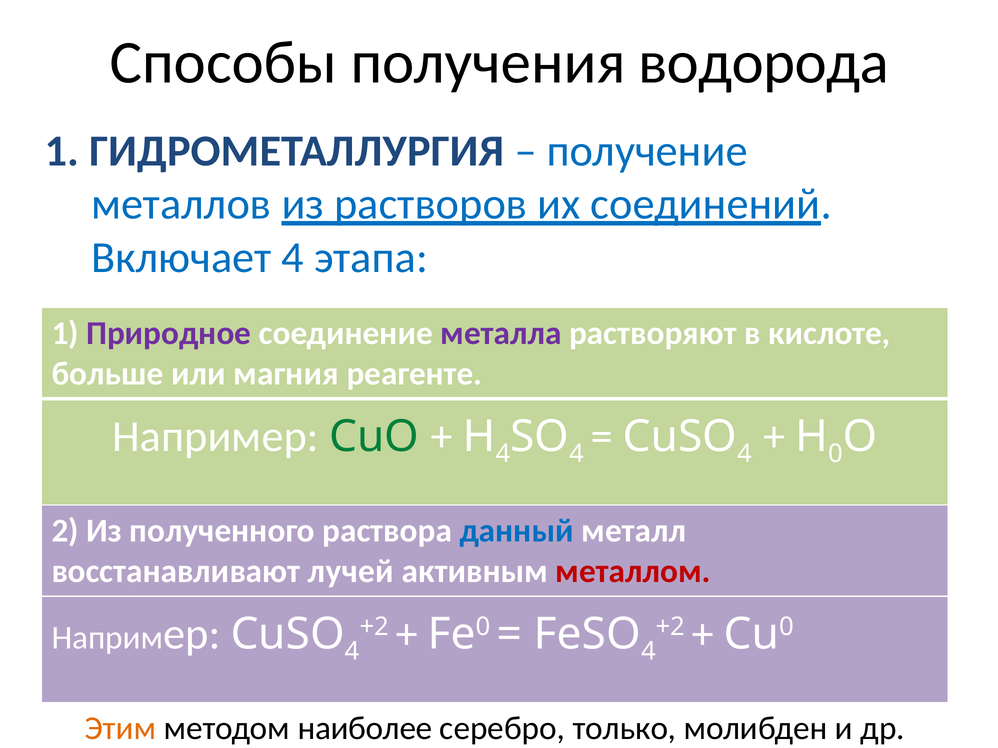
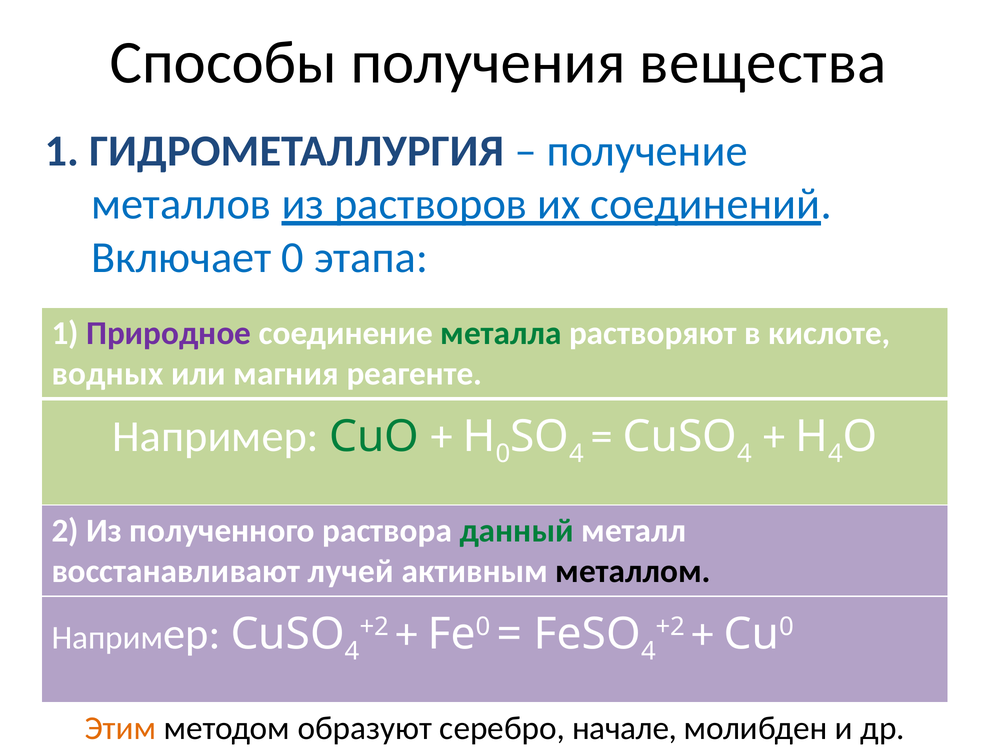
водорода: водорода -> вещества
Включает 4: 4 -> 0
металла colour: purple -> green
больше: больше -> водных
4 at (503, 454): 4 -> 0
0 at (835, 454): 0 -> 4
данный colour: blue -> green
металлом colour: red -> black
наиболее: наиболее -> образуют
только: только -> начале
